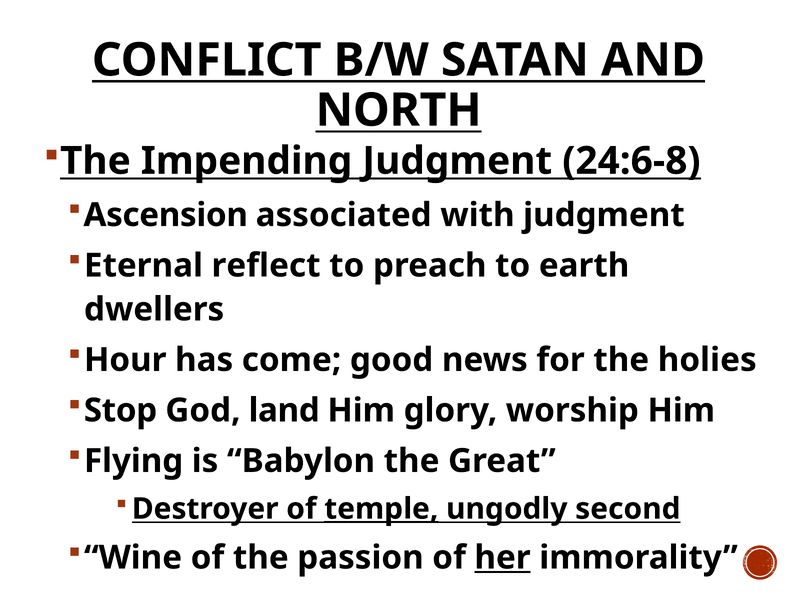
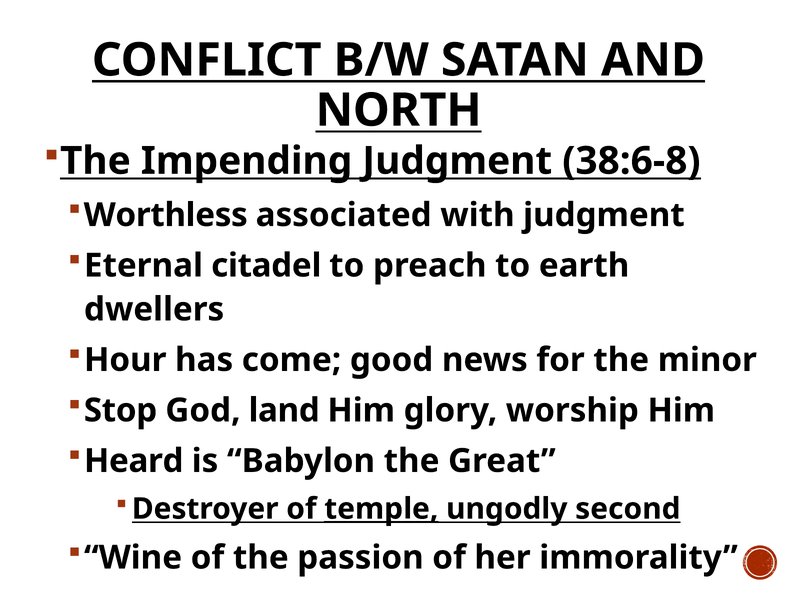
24:6-8: 24:6-8 -> 38:6-8
Ascension: Ascension -> Worthless
reflect: reflect -> citadel
holies: holies -> minor
Flying: Flying -> Heard
her underline: present -> none
